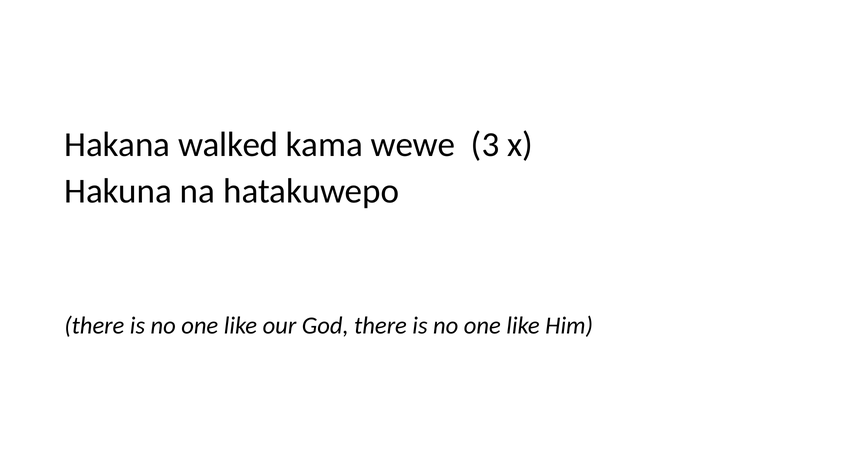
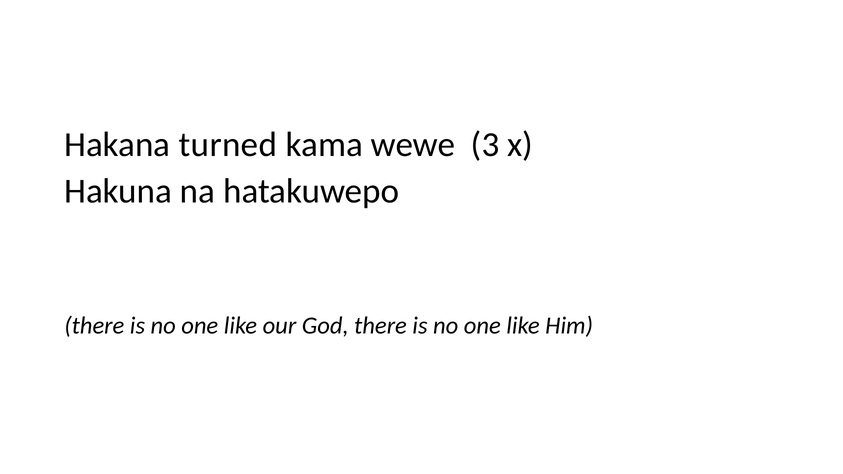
walked: walked -> turned
